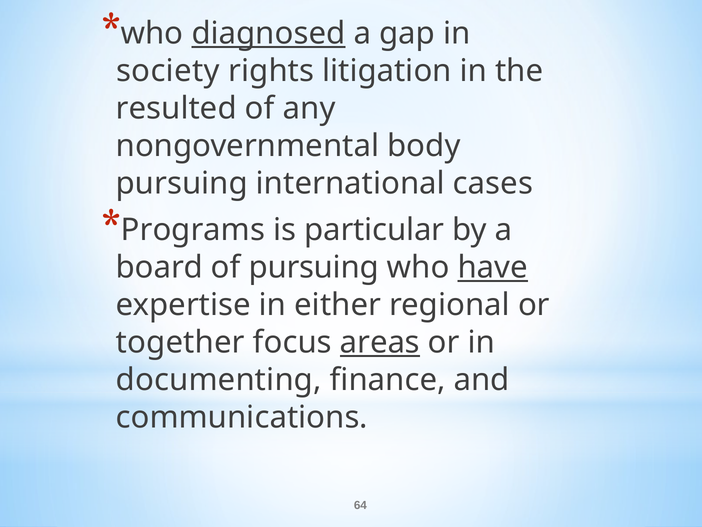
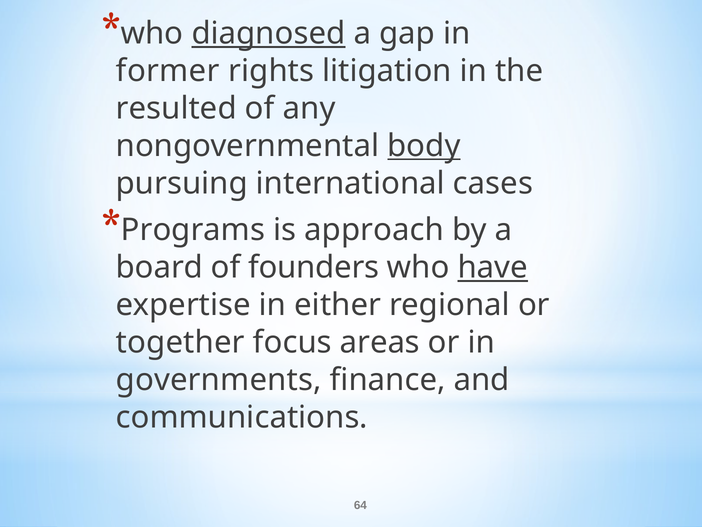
society: society -> former
body underline: none -> present
particular: particular -> approach
of pursuing: pursuing -> founders
areas underline: present -> none
documenting: documenting -> governments
